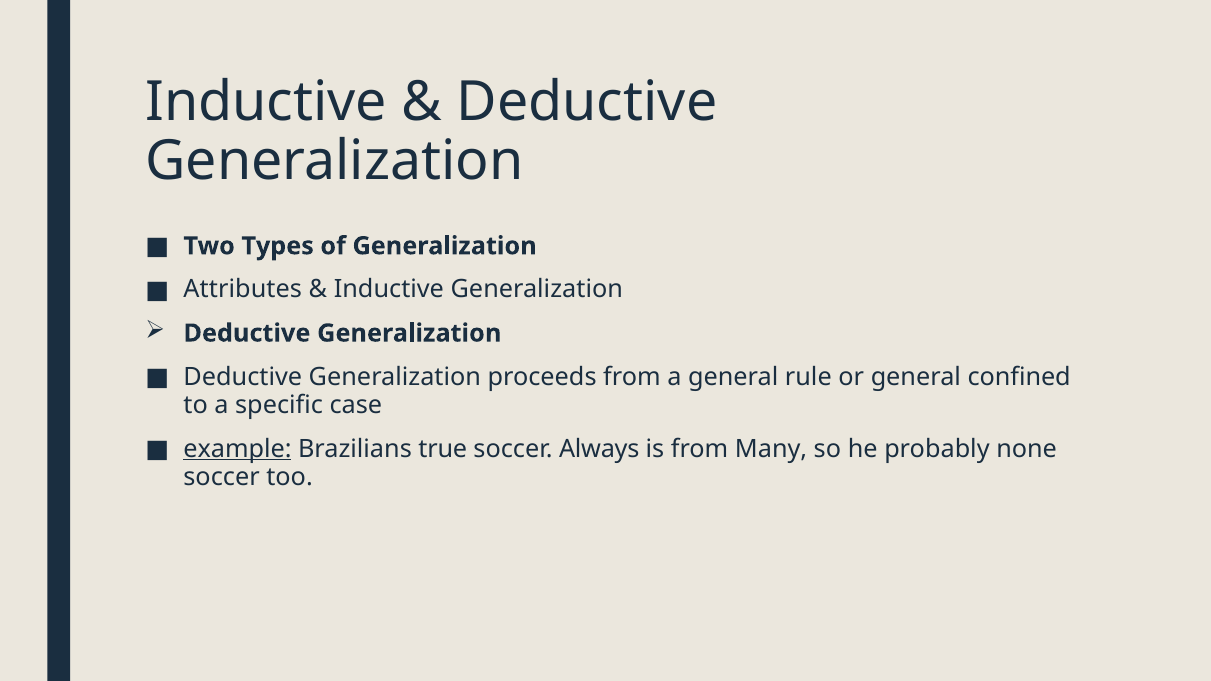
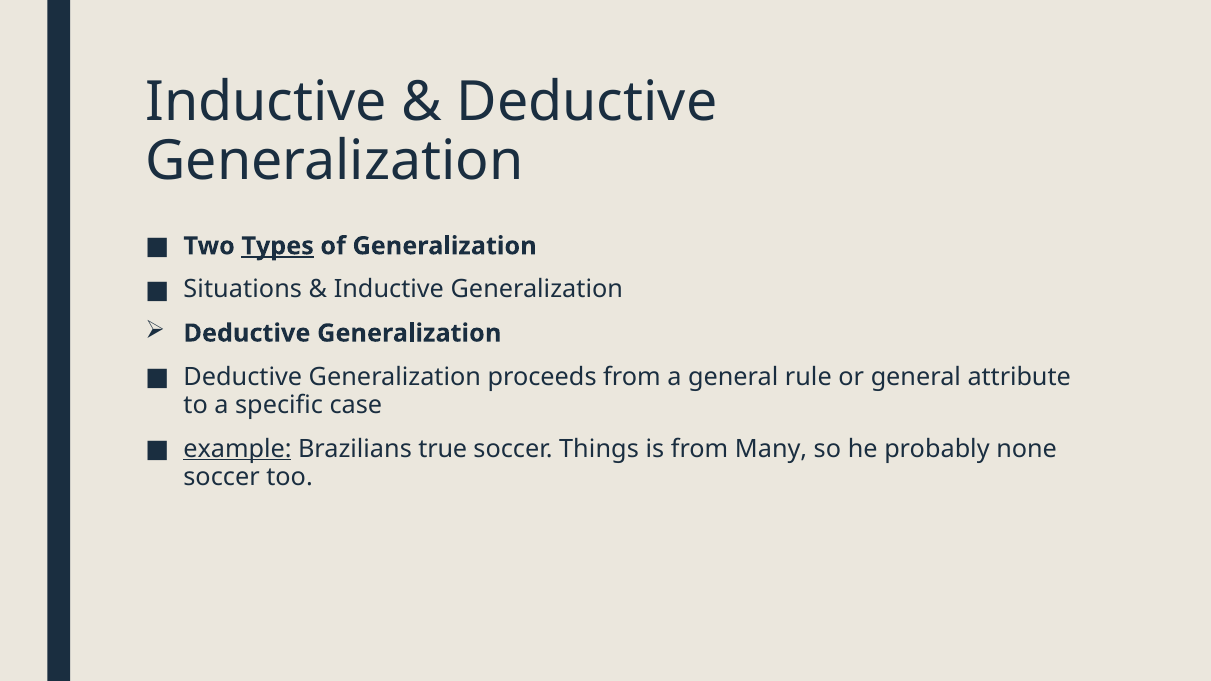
Types underline: none -> present
Attributes: Attributes -> Situations
confined: confined -> attribute
Always: Always -> Things
